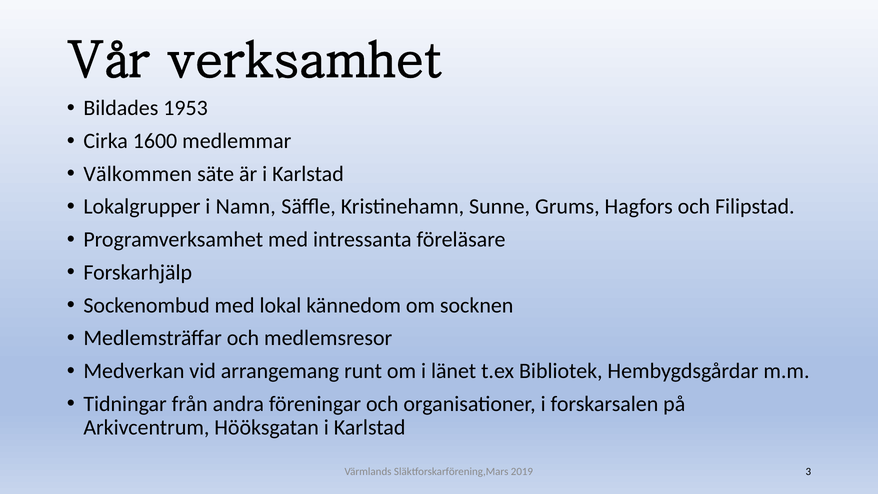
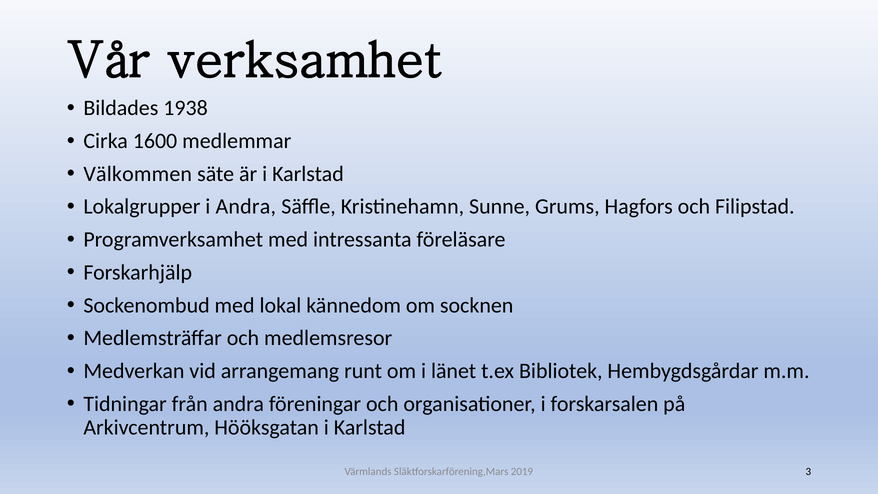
1953: 1953 -> 1938
i Namn: Namn -> Andra
